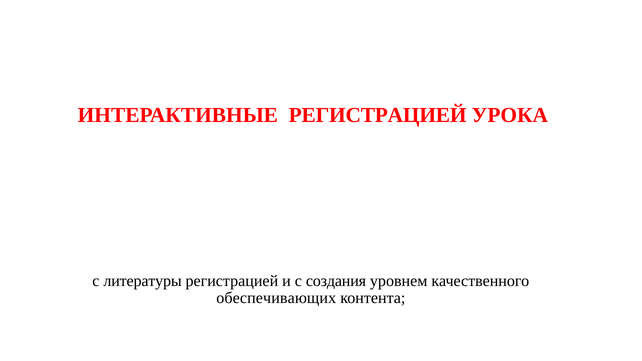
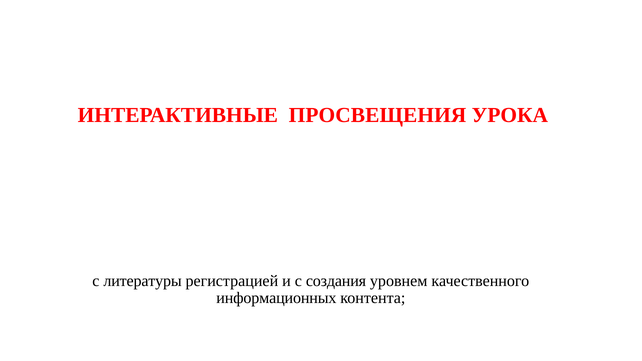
ИНТЕРАКТИВНЫЕ РЕГИСТРАЦИЕЙ: РЕГИСТРАЦИЕЙ -> ПРОСВЕЩЕНИЯ
обеспечивающих: обеспечивающих -> информационных
